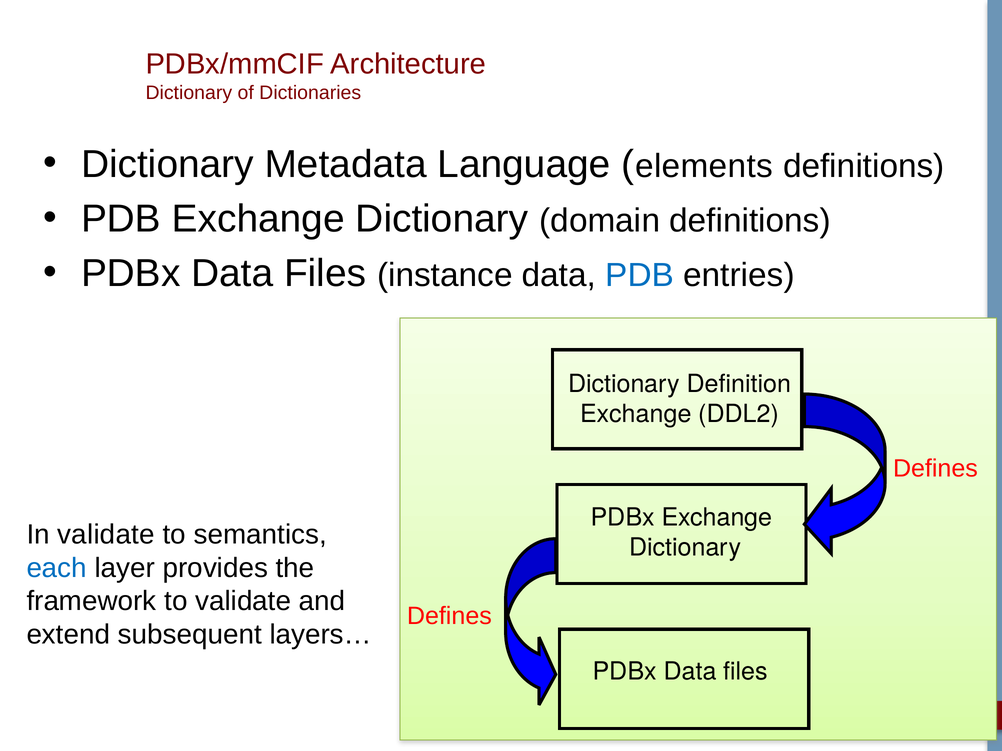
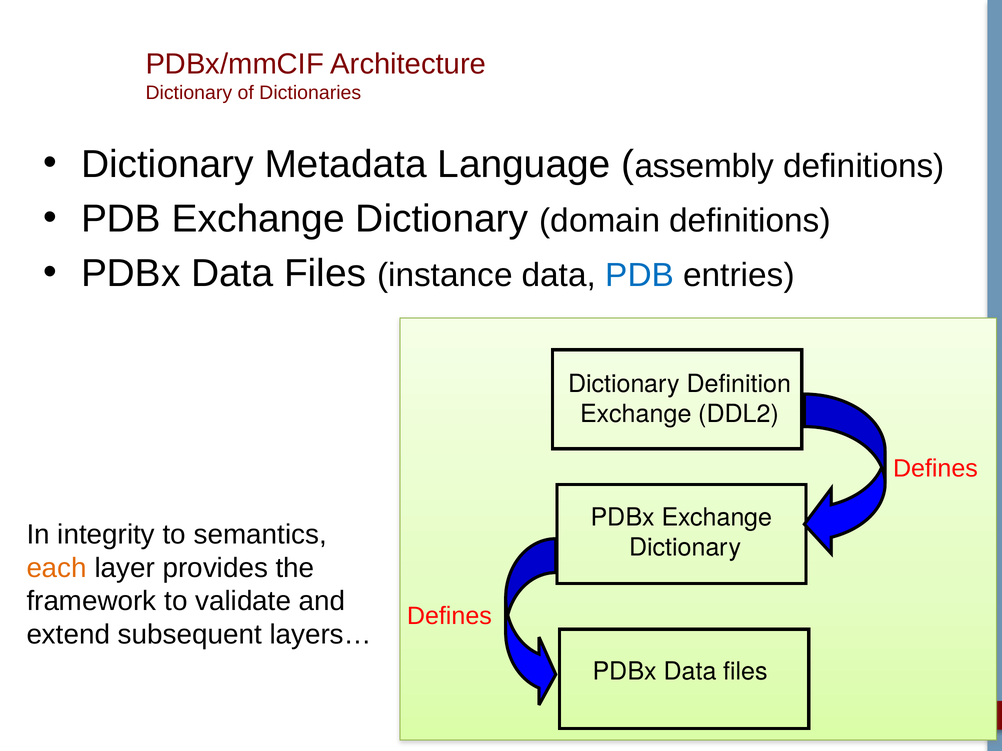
elements: elements -> assembly
In validate: validate -> integrity
each colour: blue -> orange
